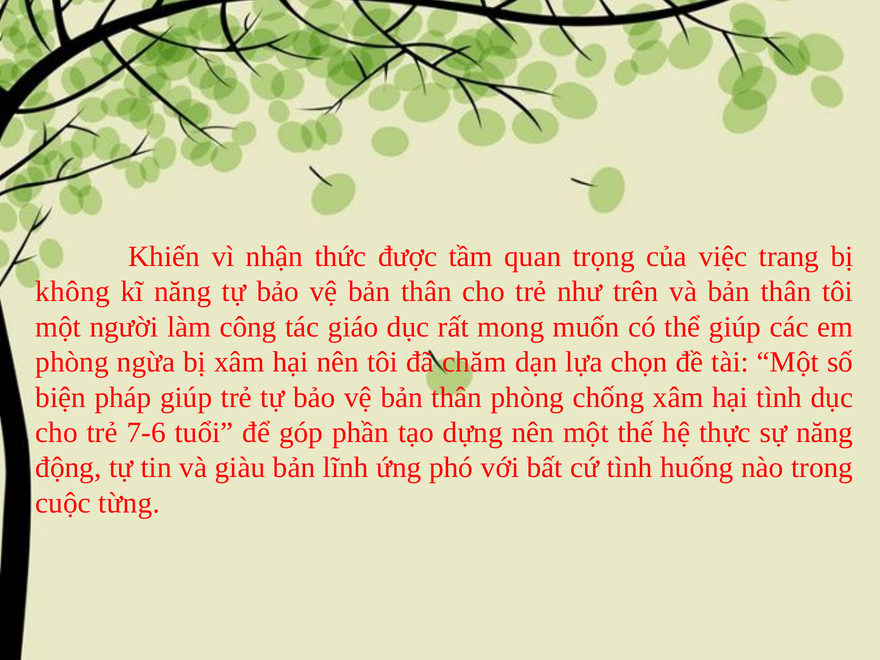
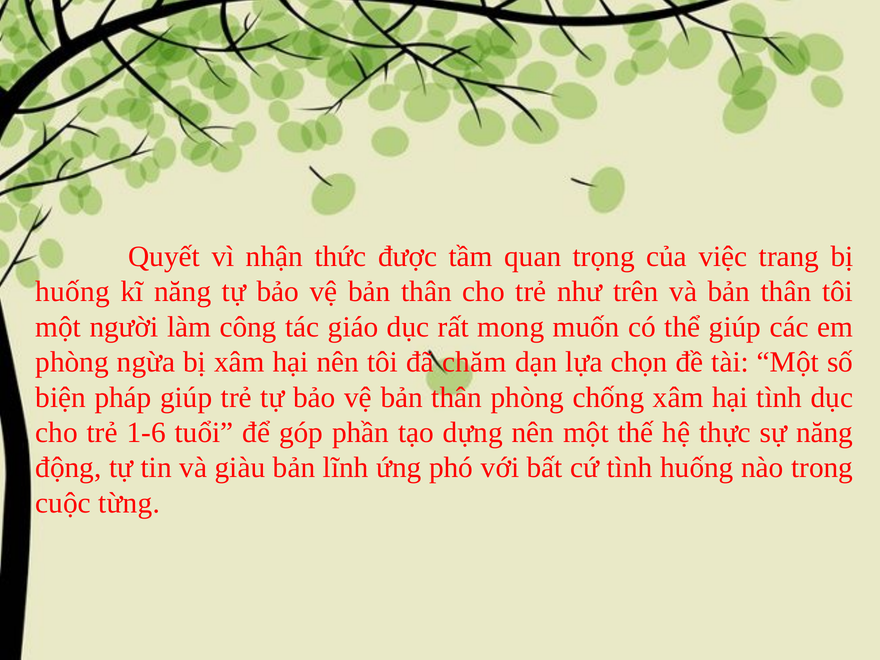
Khiến: Khiến -> Quyết
không at (73, 292): không -> huống
7-6: 7-6 -> 1-6
